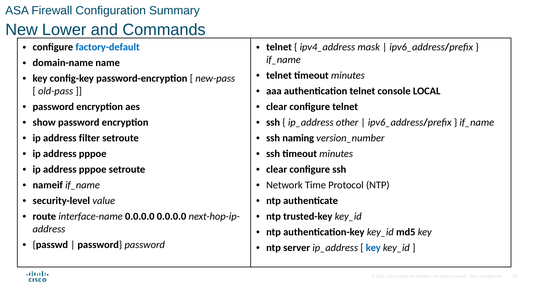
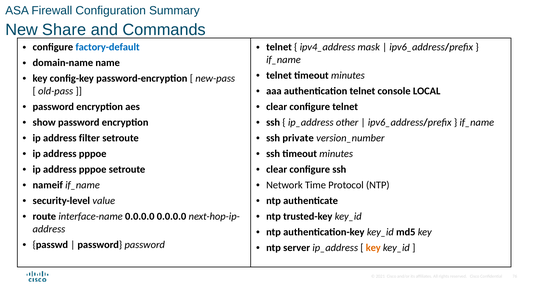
Lower: Lower -> Share
naming: naming -> private
key at (373, 247) colour: blue -> orange
